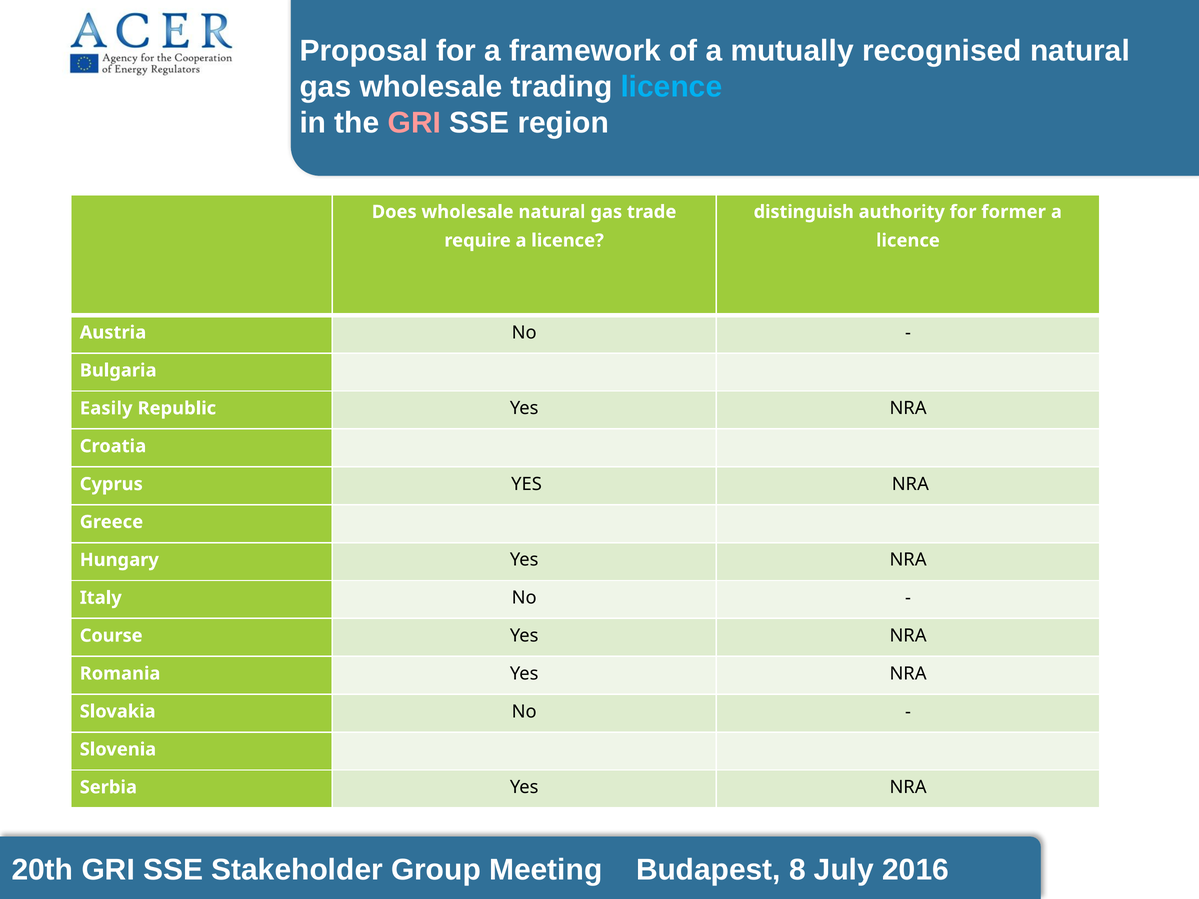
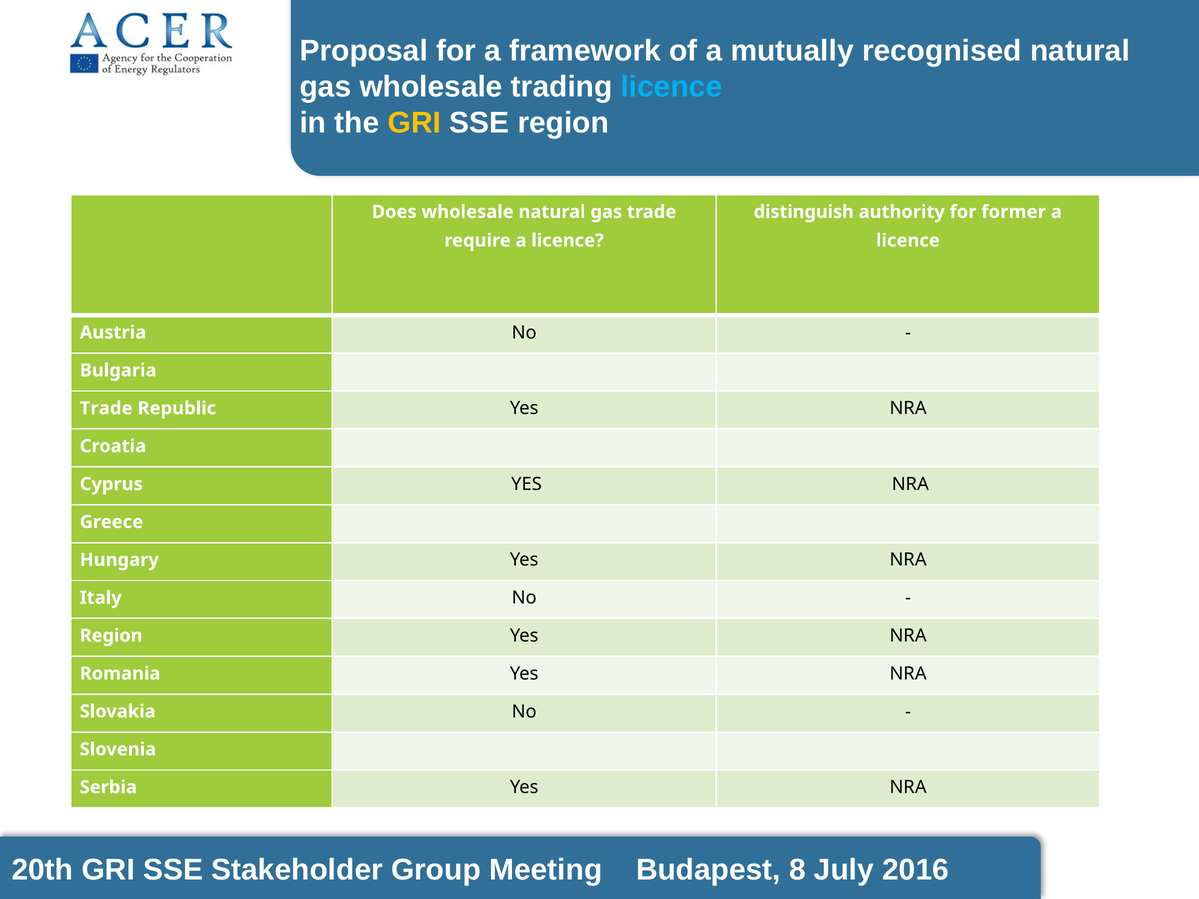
GRI at (414, 123) colour: pink -> yellow
Easily at (106, 408): Easily -> Trade
Course at (111, 636): Course -> Region
